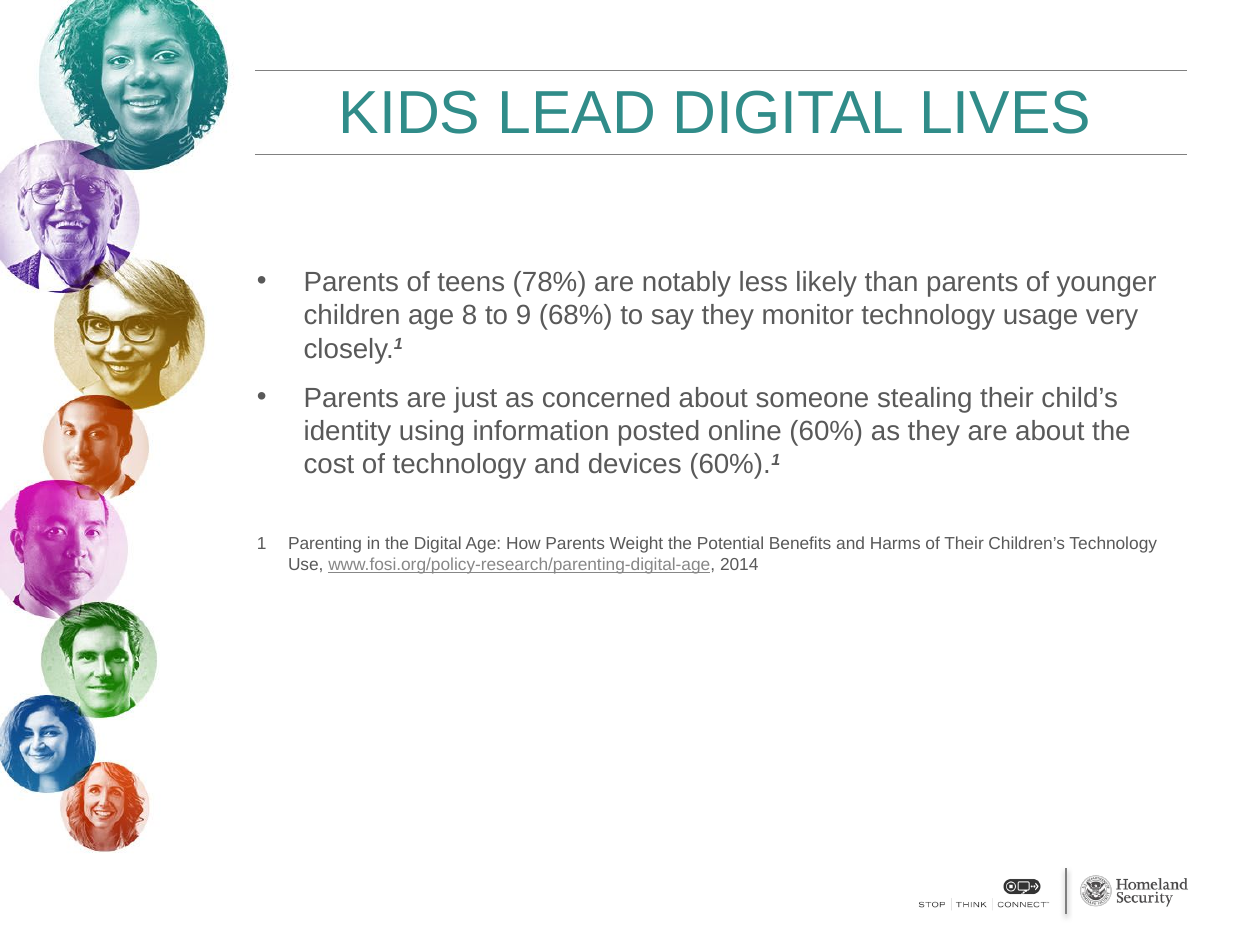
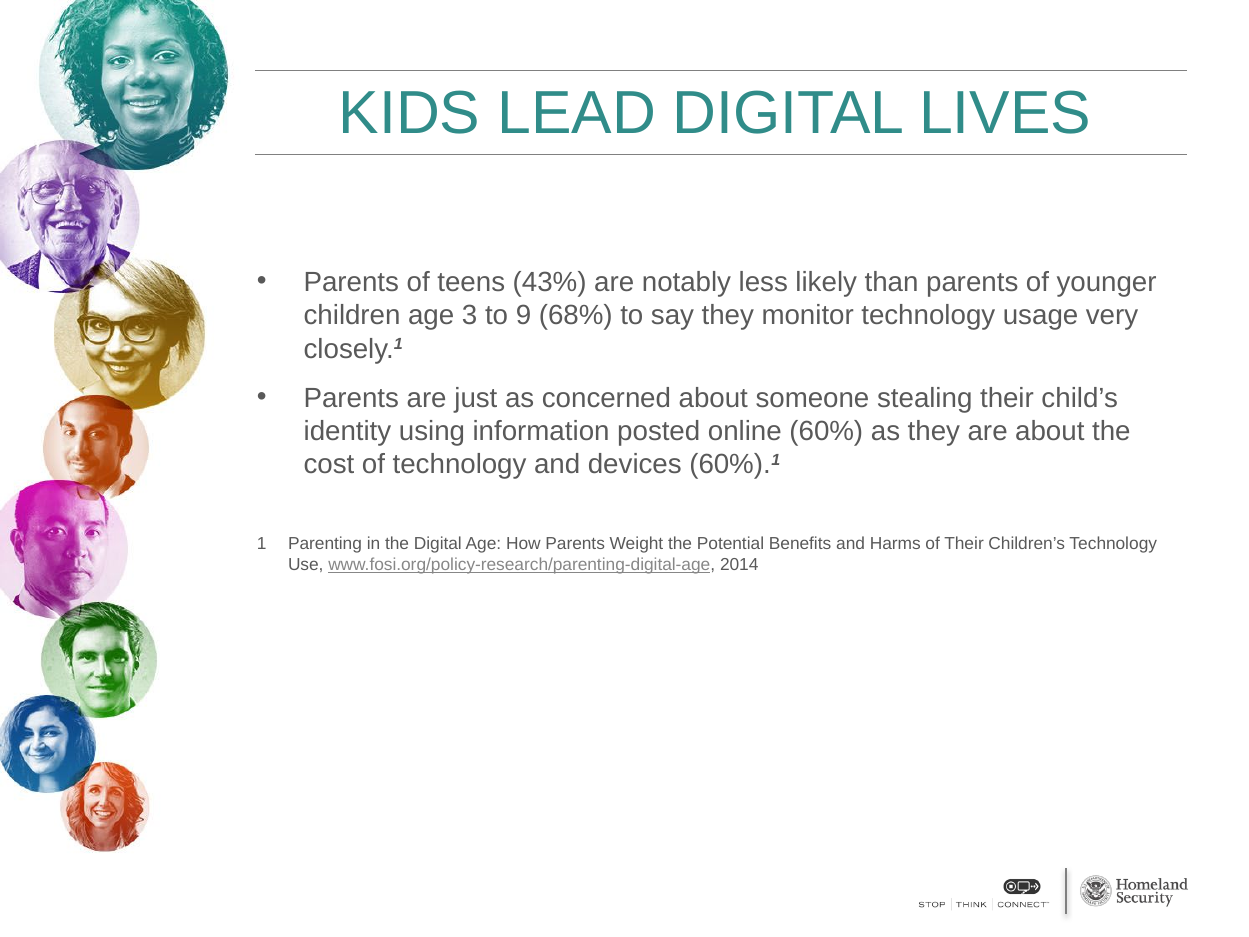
78%: 78% -> 43%
8: 8 -> 3
